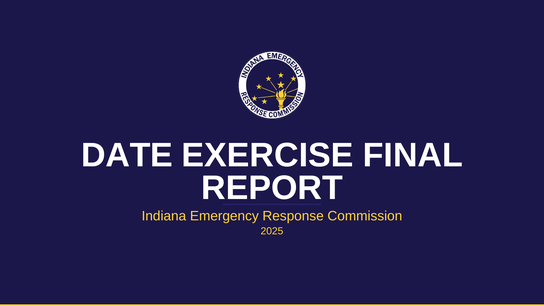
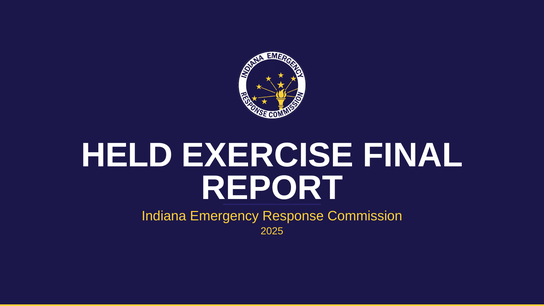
DATE: DATE -> HELD
